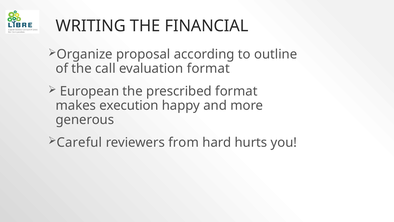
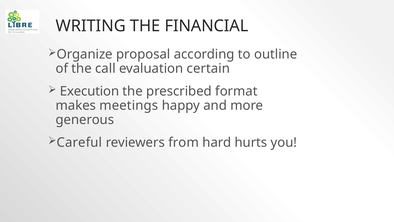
evaluation format: format -> certain
European: European -> Execution
execution: execution -> meetings
